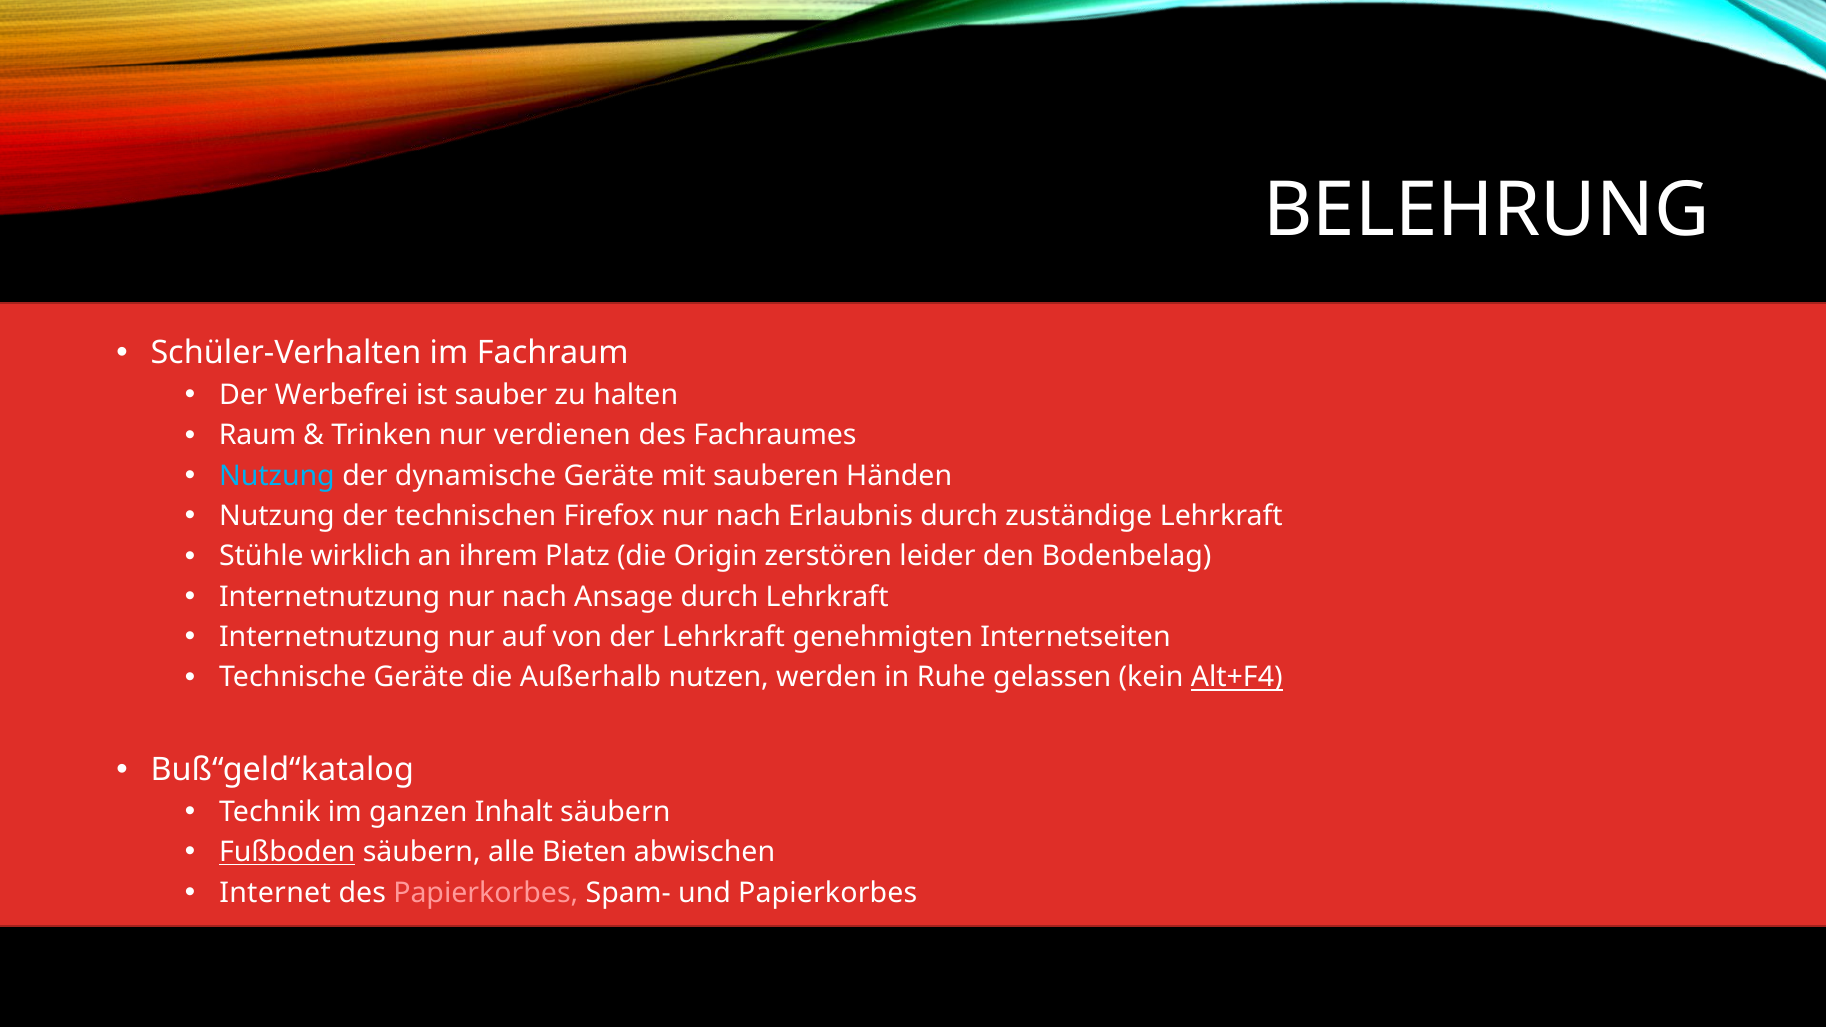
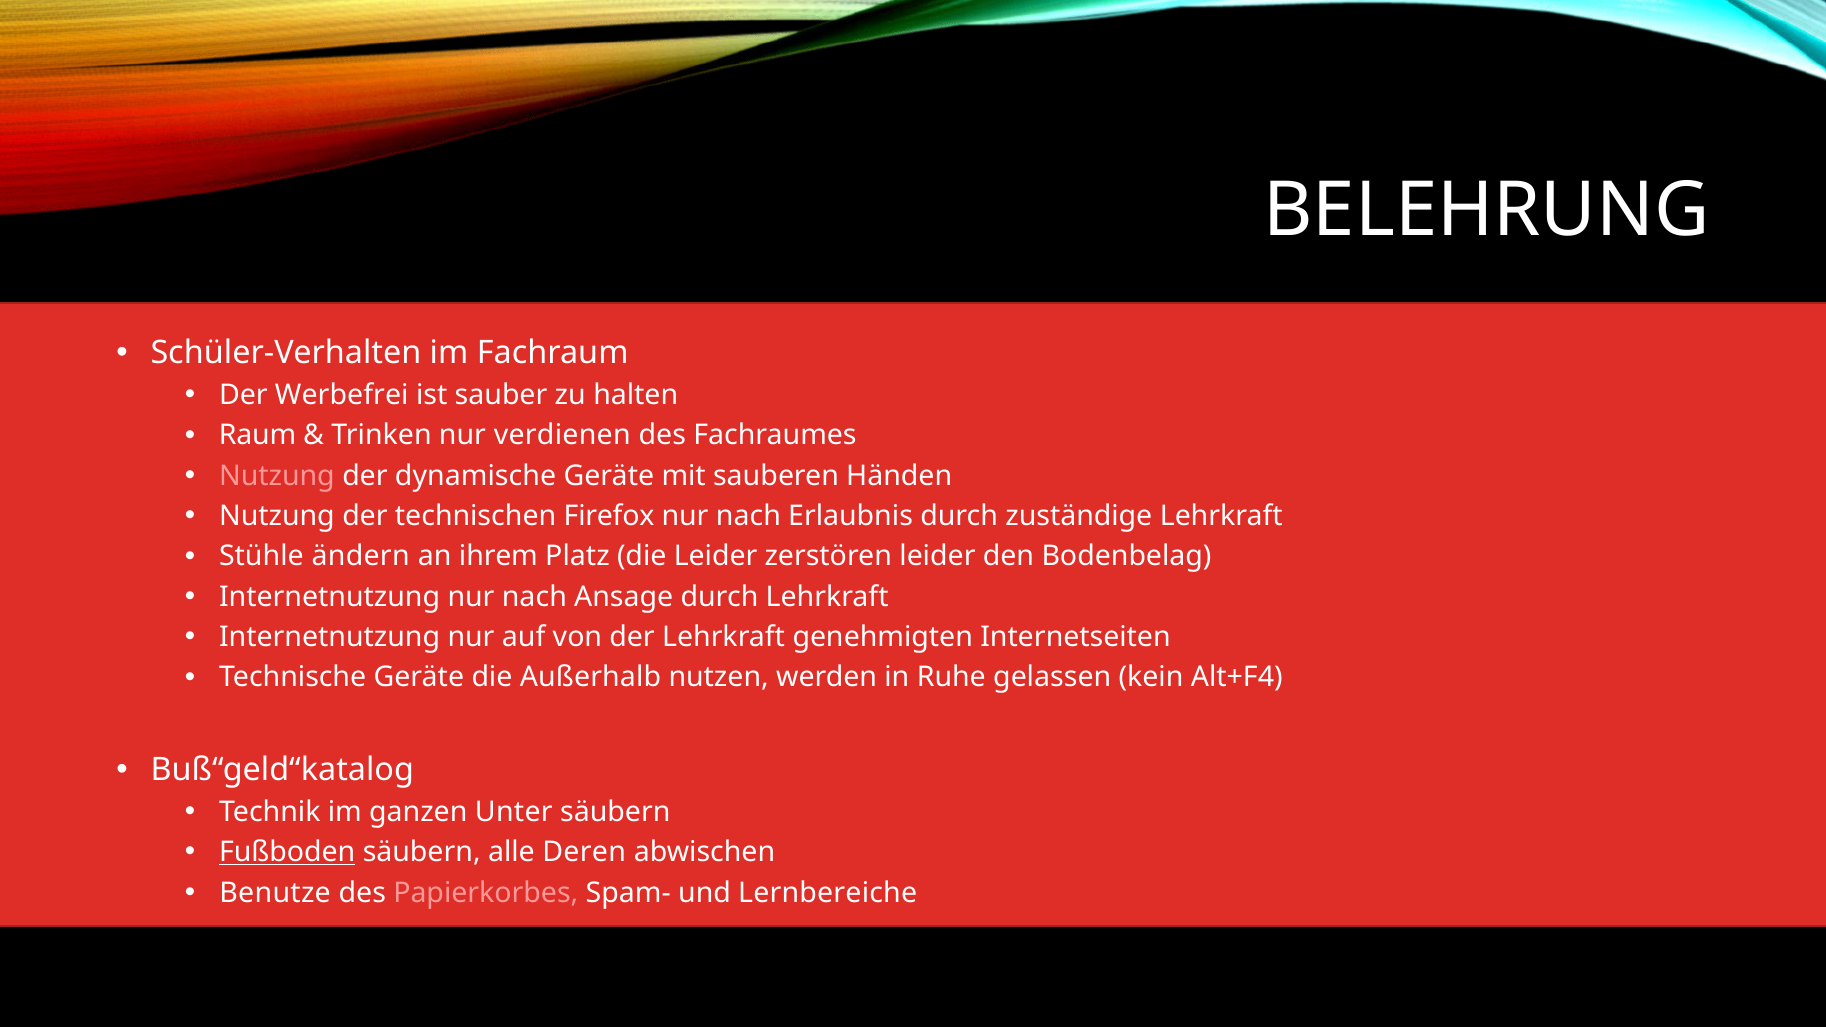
Nutzung at (277, 476) colour: light blue -> pink
wirklich: wirklich -> ändern
die Origin: Origin -> Leider
Alt+F4 underline: present -> none
Inhalt: Inhalt -> Unter
Bieten: Bieten -> Deren
Internet: Internet -> Benutze
und Papierkorbes: Papierkorbes -> Lernbereiche
